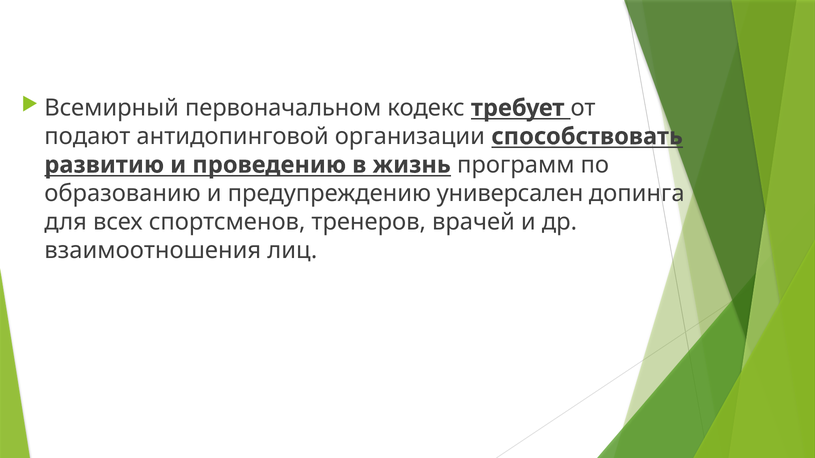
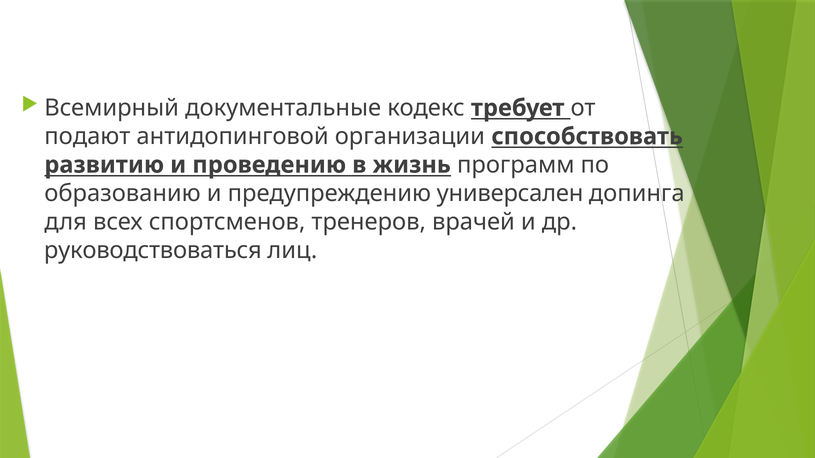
первоначальном: первоначальном -> документальные
взаимоотношения: взаимоотношения -> руководствоваться
